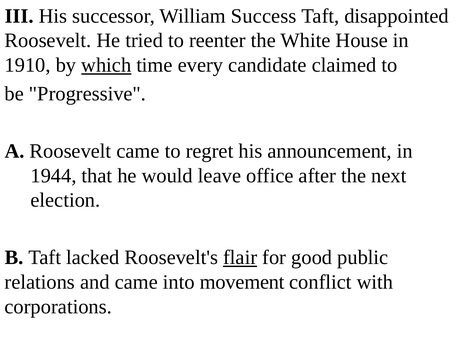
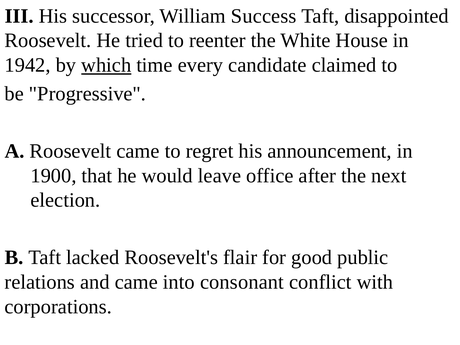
1910: 1910 -> 1942
1944: 1944 -> 1900
flair underline: present -> none
movement: movement -> consonant
